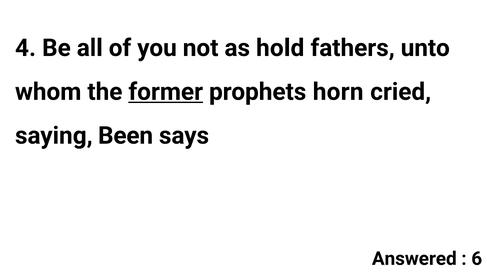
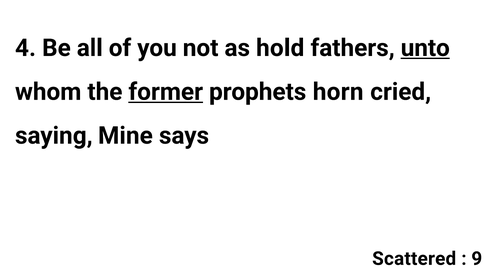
unto underline: none -> present
Been: Been -> Mine
Answered: Answered -> Scattered
6: 6 -> 9
